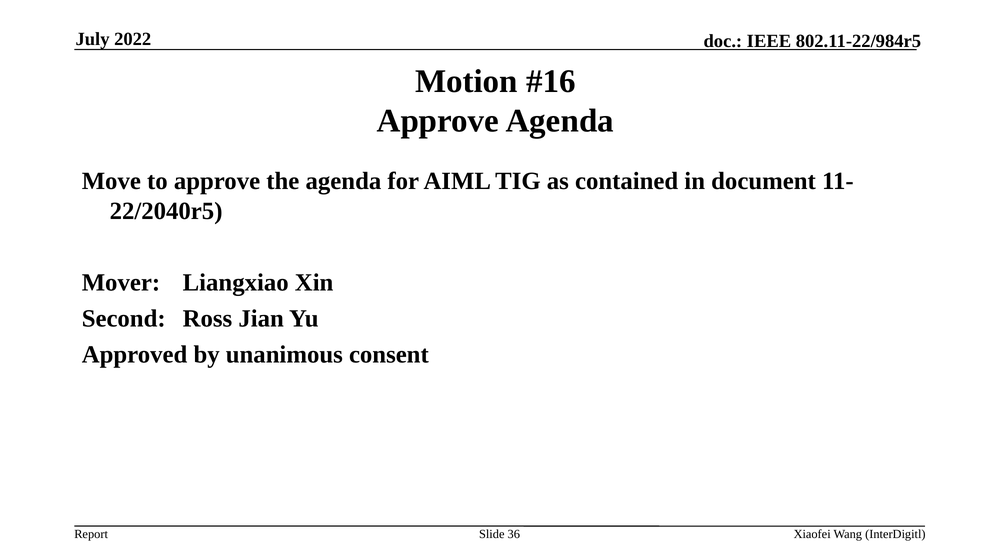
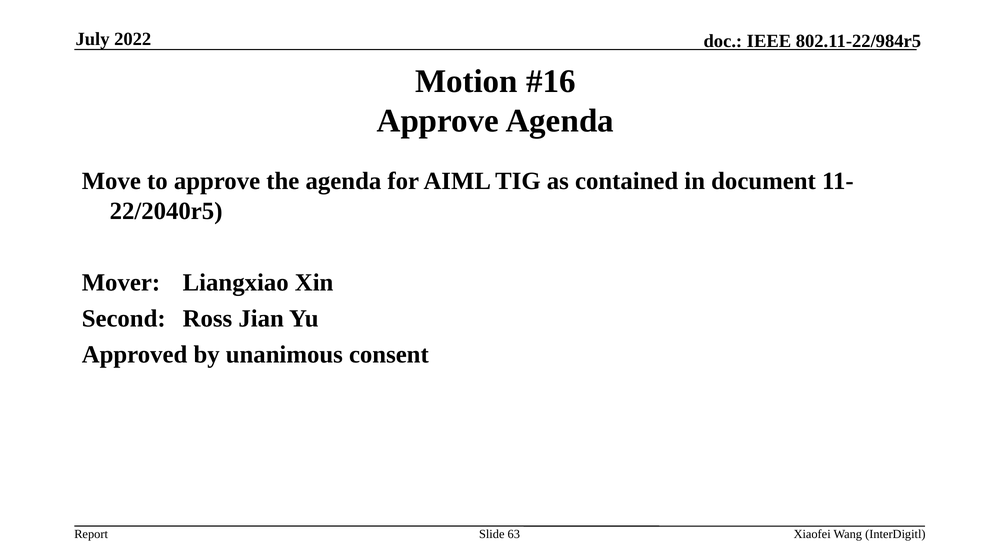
36: 36 -> 63
